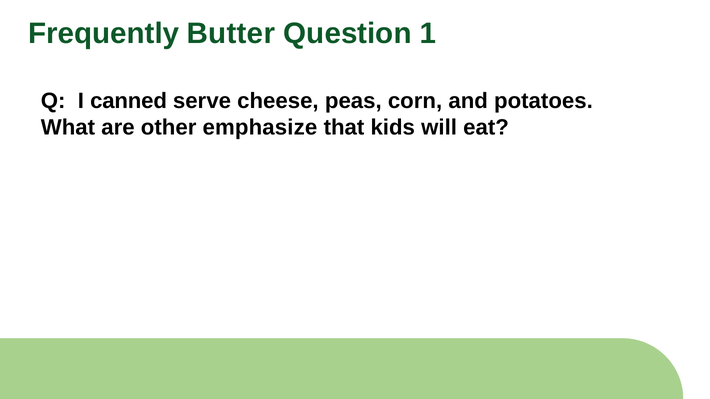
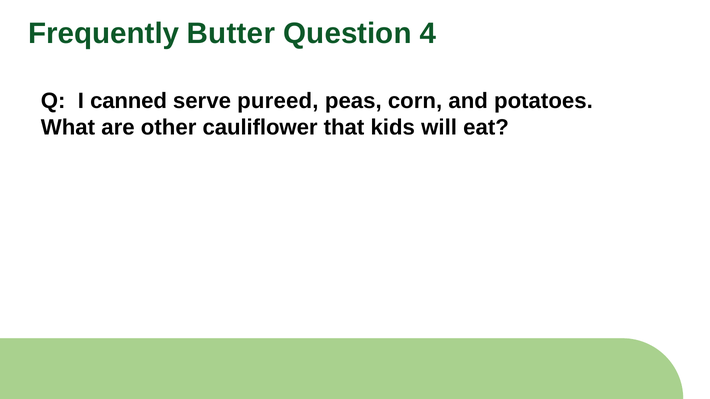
1: 1 -> 4
cheese: cheese -> pureed
emphasize: emphasize -> cauliflower
